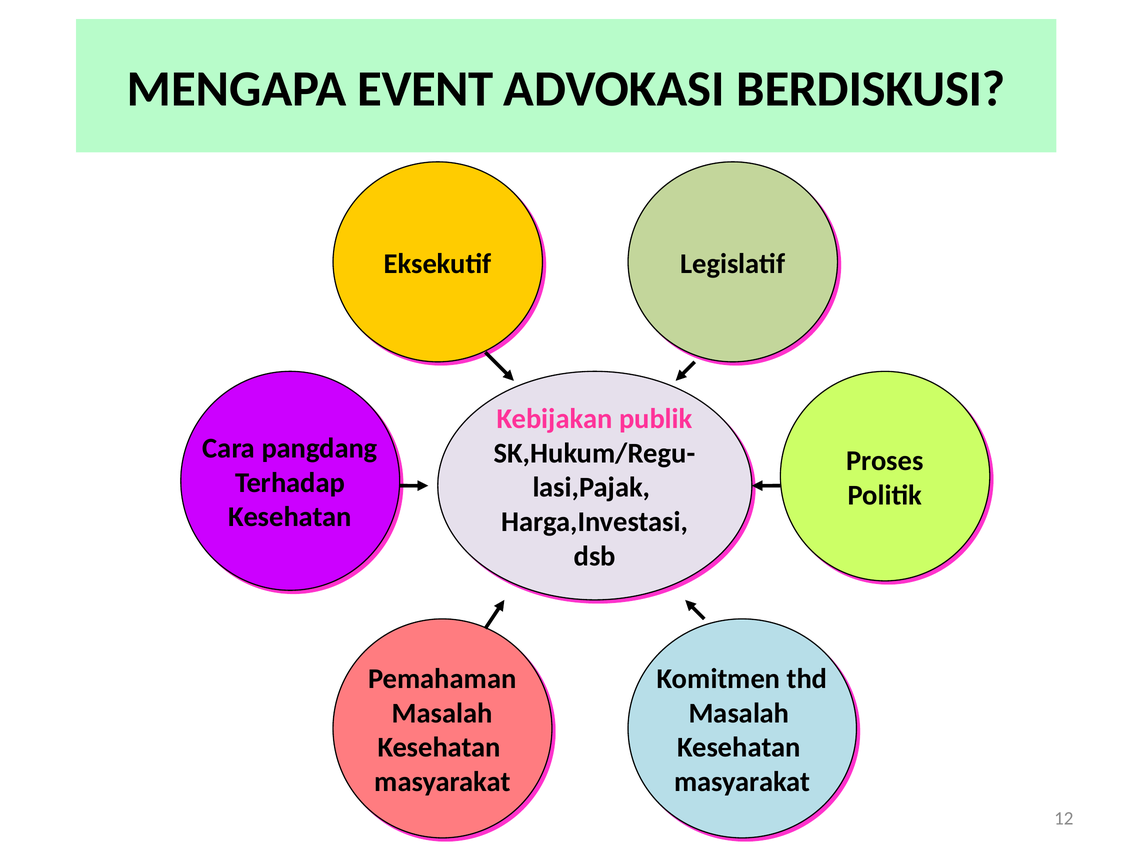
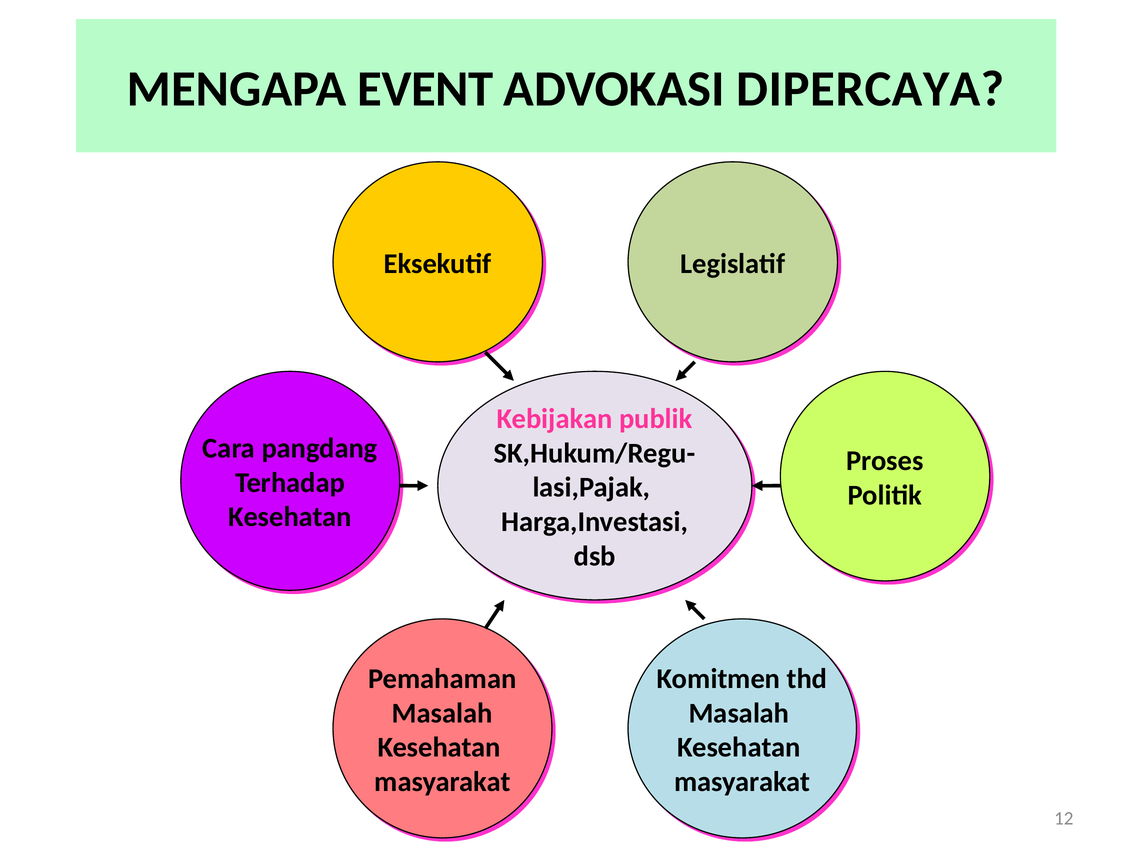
BERDISKUSI: BERDISKUSI -> DIPERCAYA
